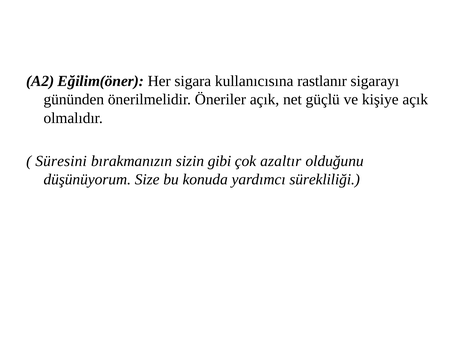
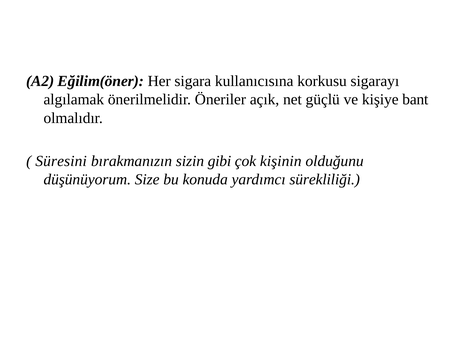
rastlanır: rastlanır -> korkusu
gününden: gününden -> algılamak
kişiye açık: açık -> bant
azaltır: azaltır -> kişinin
